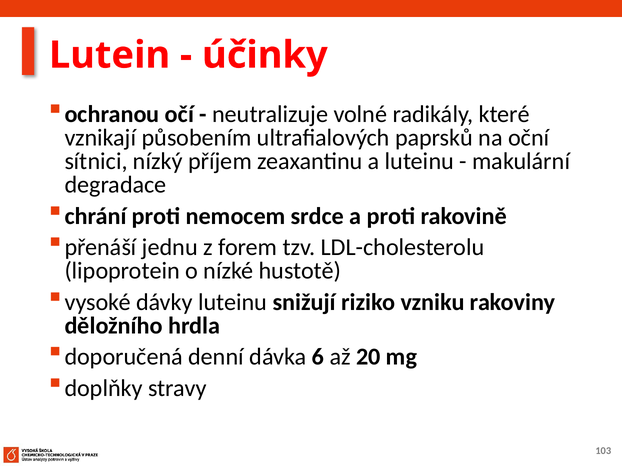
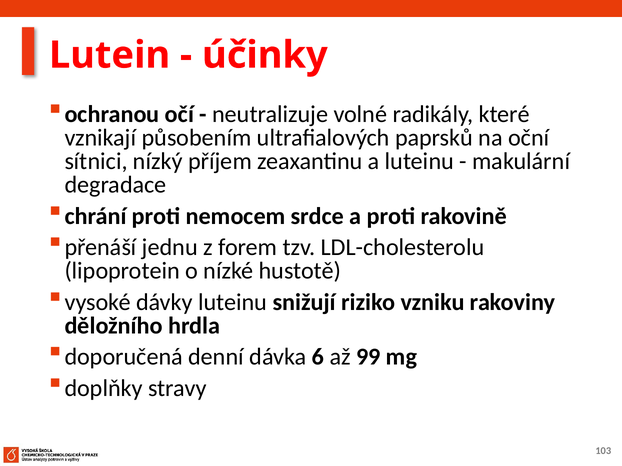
20: 20 -> 99
